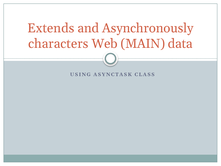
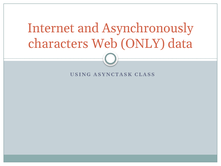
Extends: Extends -> Internet
MAIN: MAIN -> ONLY
